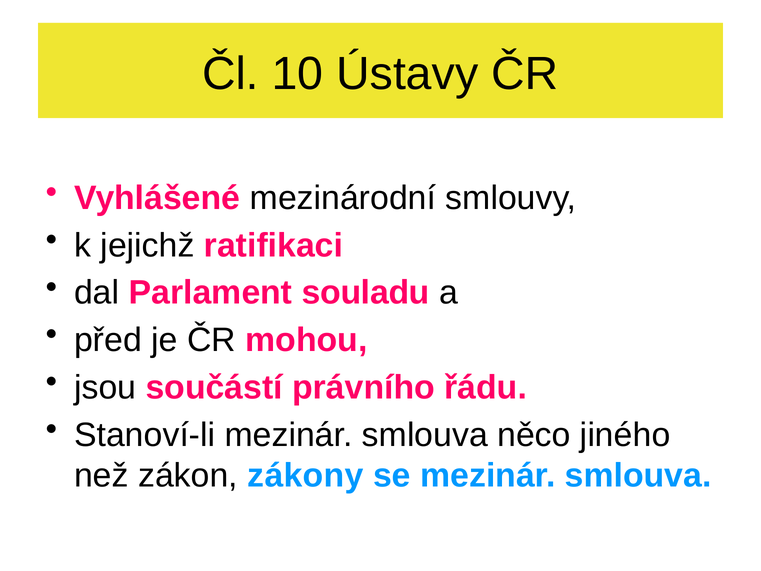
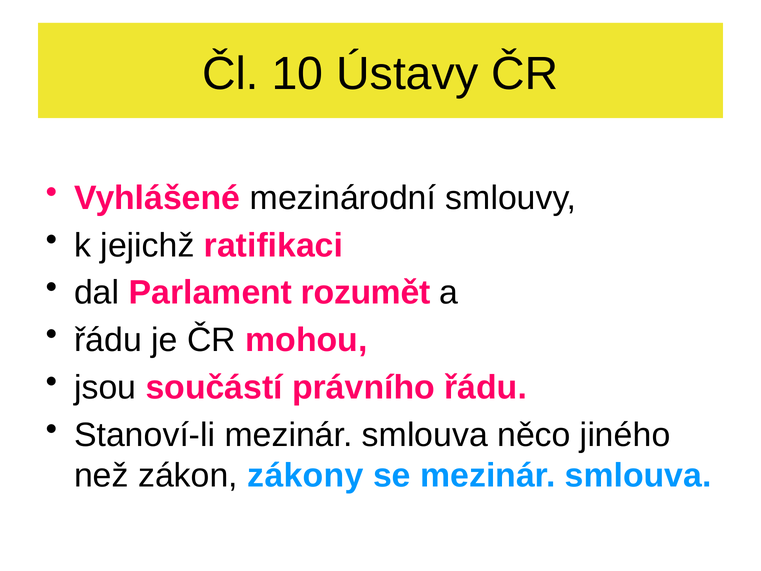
souladu: souladu -> rozumět
před at (108, 340): před -> řádu
